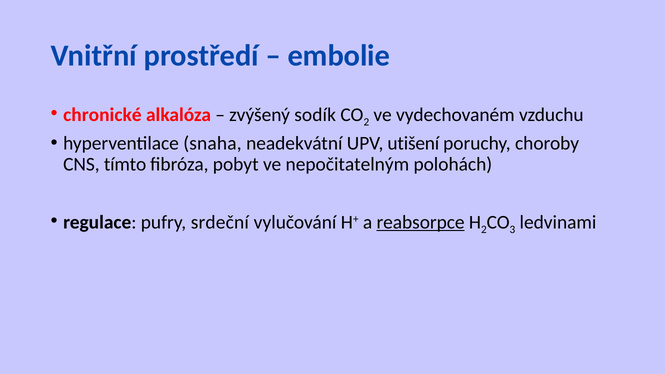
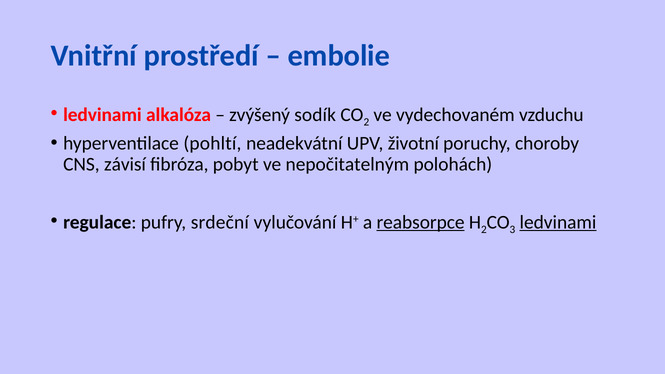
chronické at (102, 115): chronické -> ledvinami
snaha: snaha -> pohltí
utišení: utišení -> životní
tímto: tímto -> závisí
ledvinami at (558, 222) underline: none -> present
